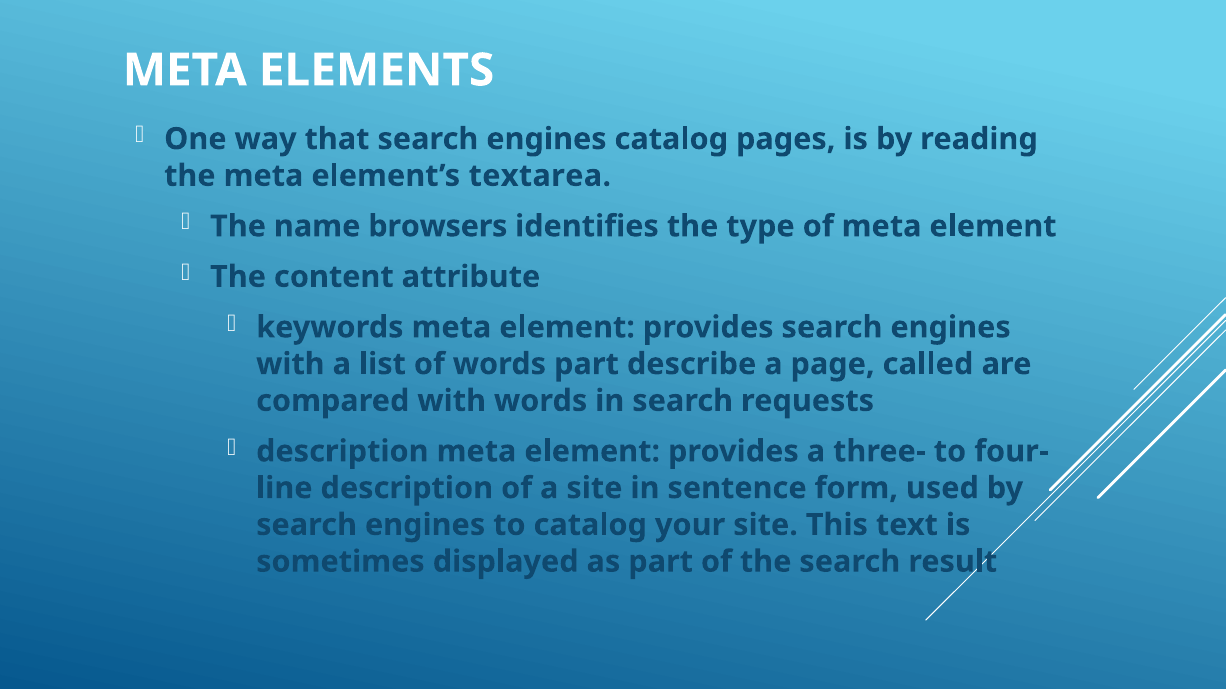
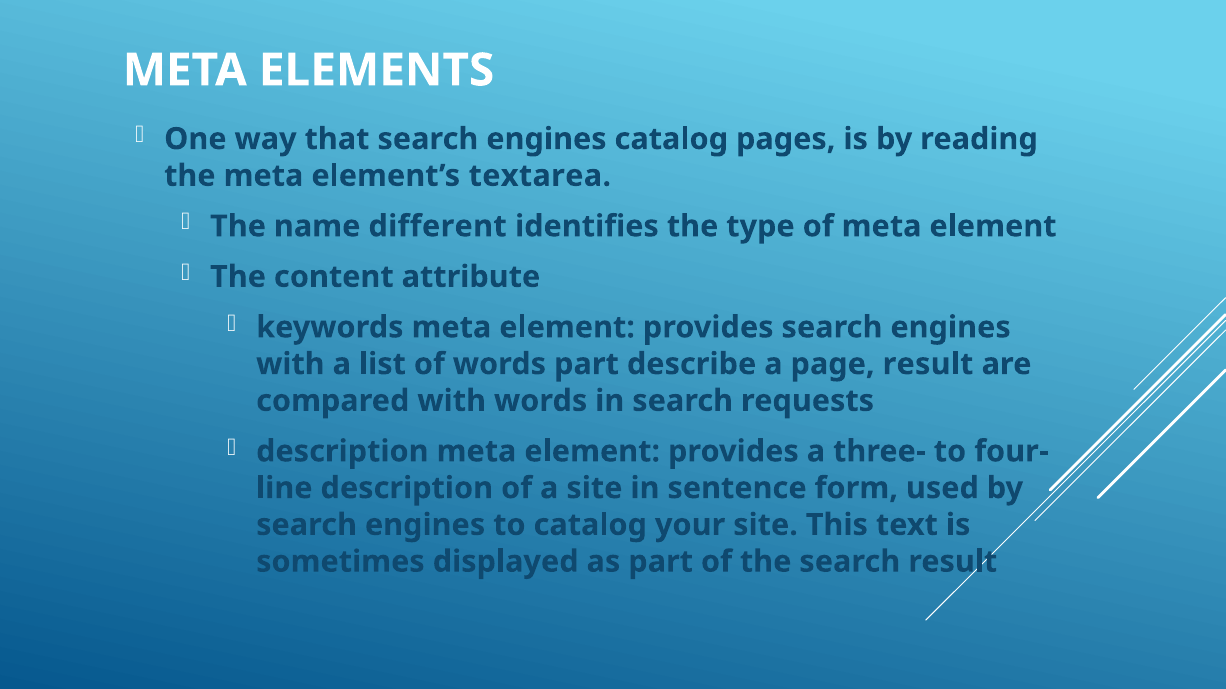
browsers: browsers -> different
page called: called -> result
